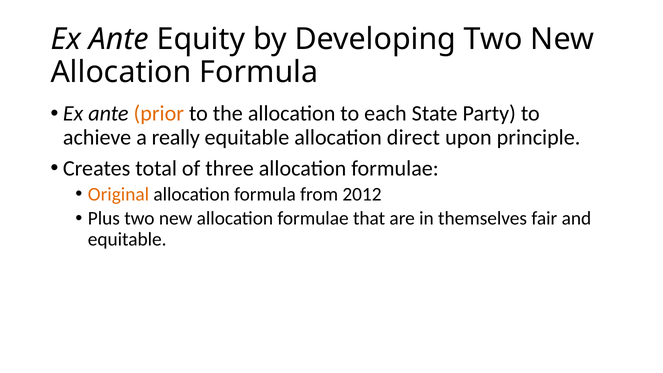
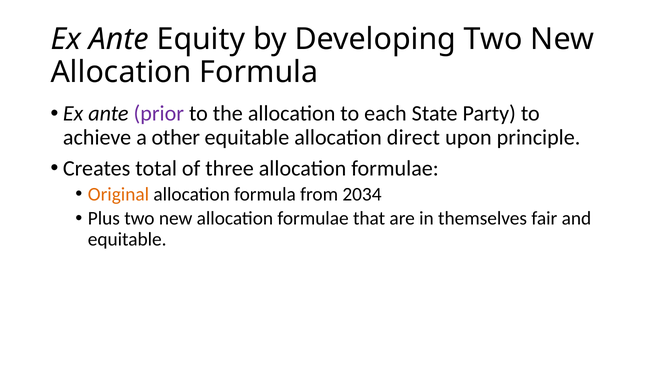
prior colour: orange -> purple
really: really -> other
2012: 2012 -> 2034
